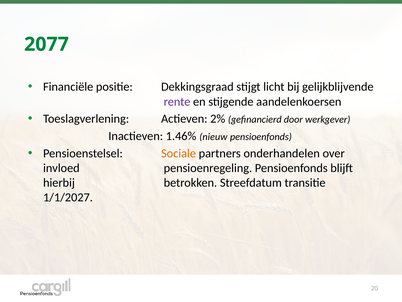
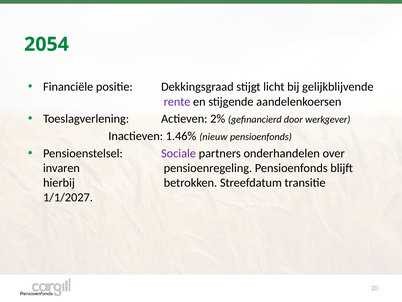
2077: 2077 -> 2054
Sociale colour: orange -> purple
invloed: invloed -> invaren
